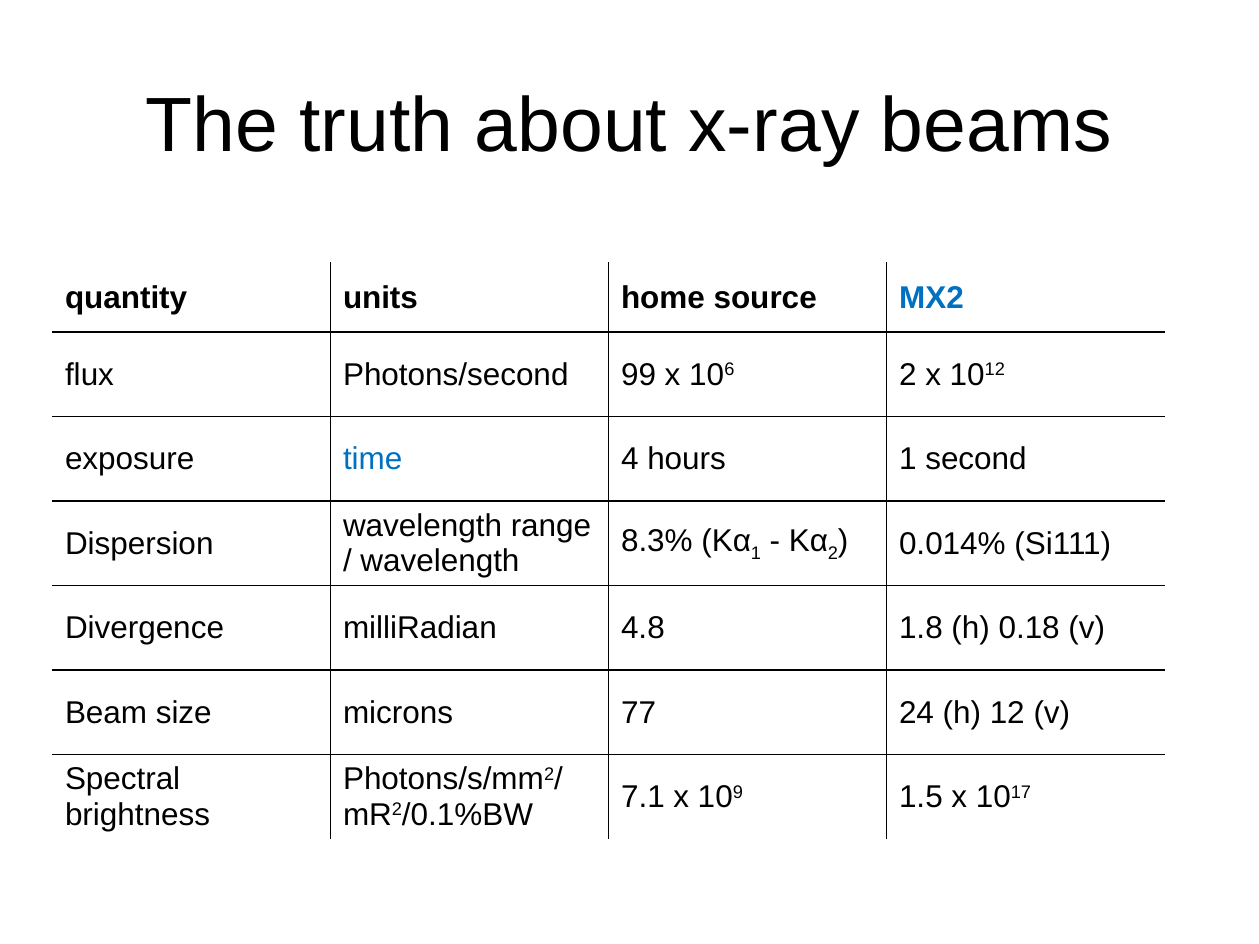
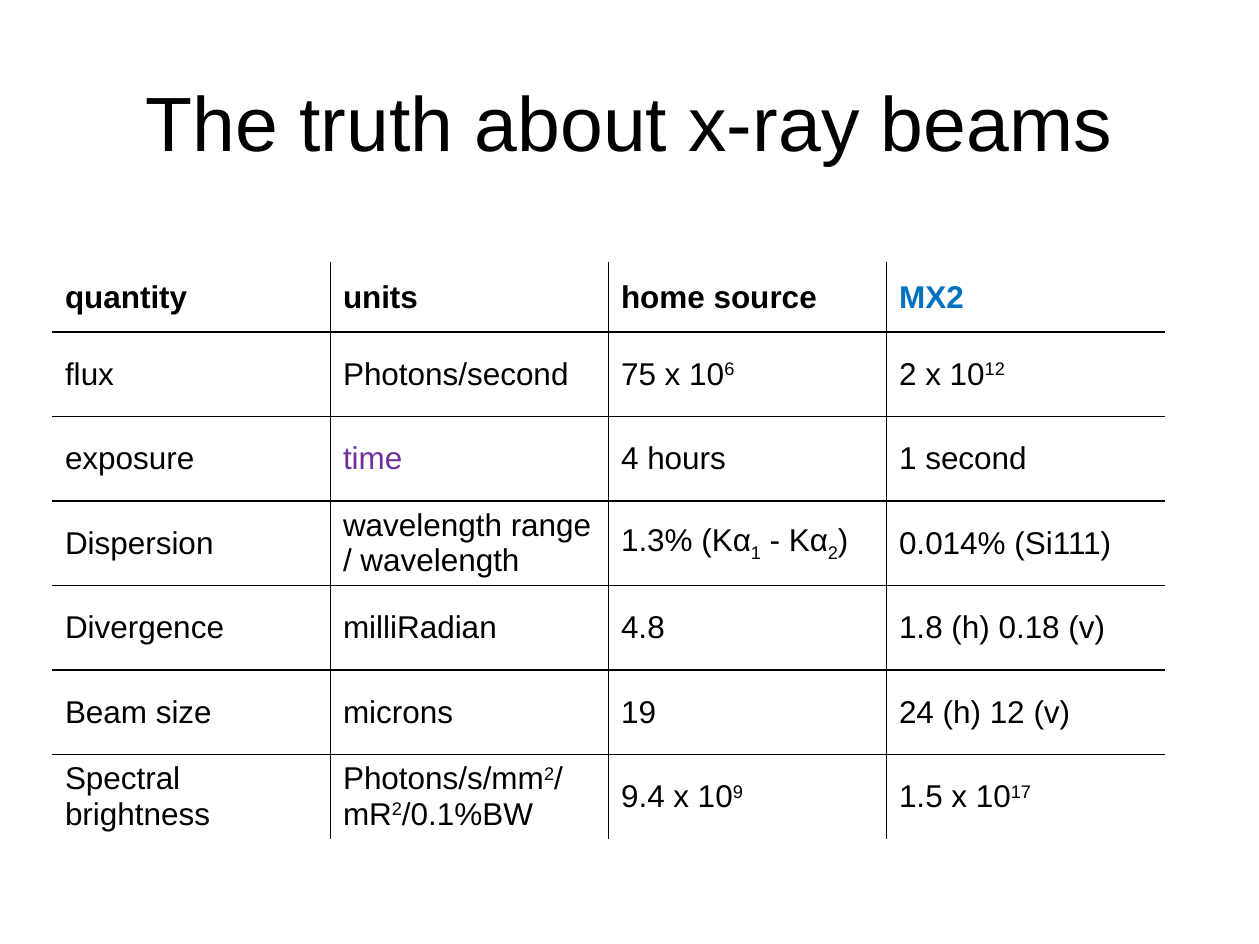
99: 99 -> 75
time colour: blue -> purple
8.3%: 8.3% -> 1.3%
77: 77 -> 19
7.1: 7.1 -> 9.4
